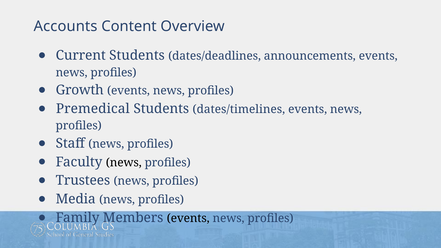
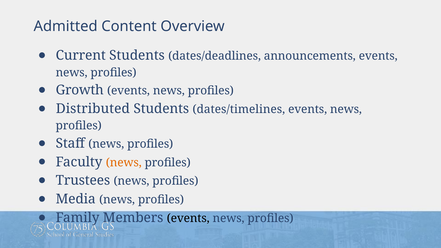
Accounts: Accounts -> Admitted
Premedical: Premedical -> Distributed
news at (124, 163) colour: black -> orange
